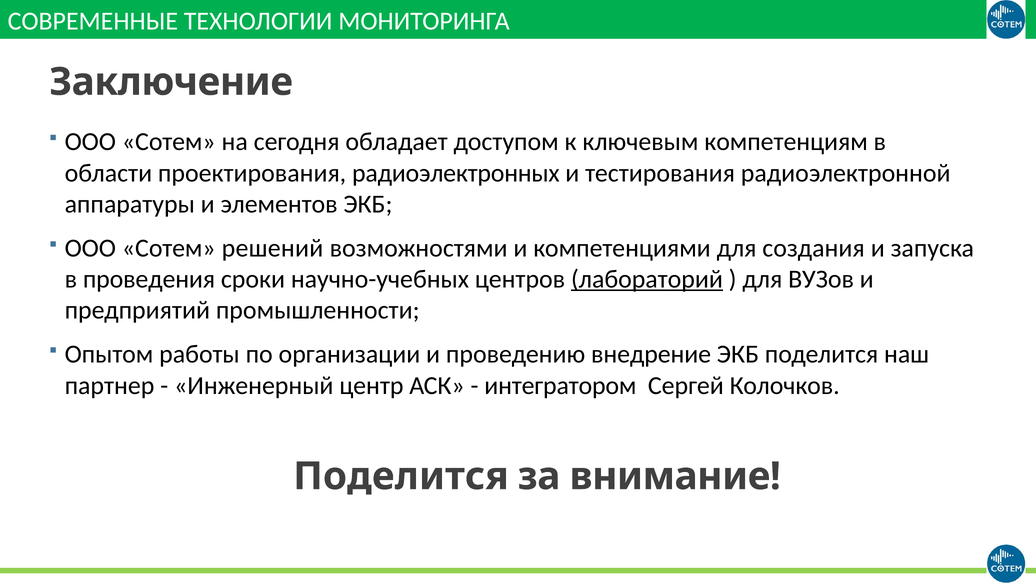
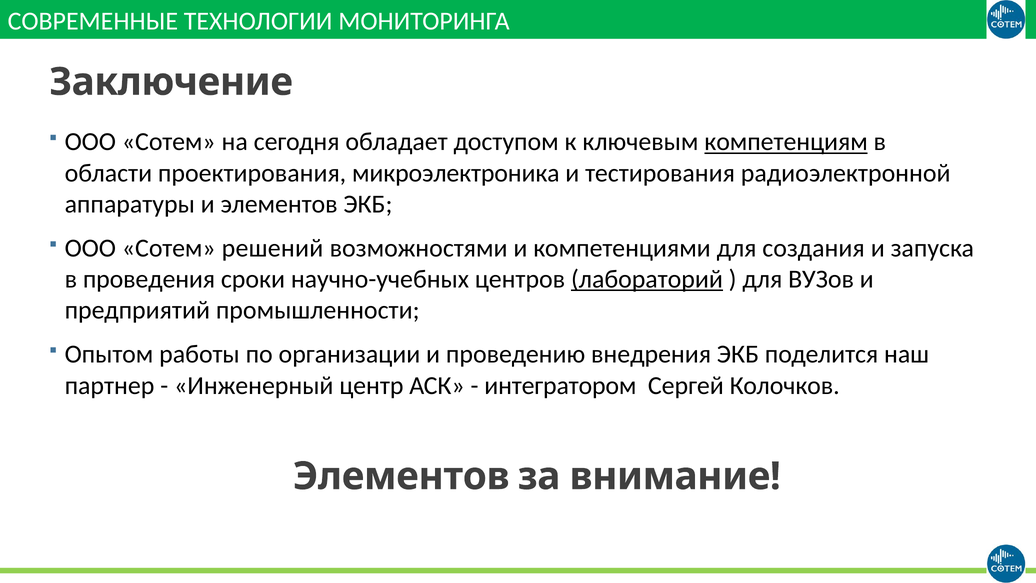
компетенциям underline: none -> present
радиоэлектронных: радиоэлектронных -> микроэлектроника
внедрение: внедрение -> внедрения
Поделится at (401, 476): Поделится -> Элементов
